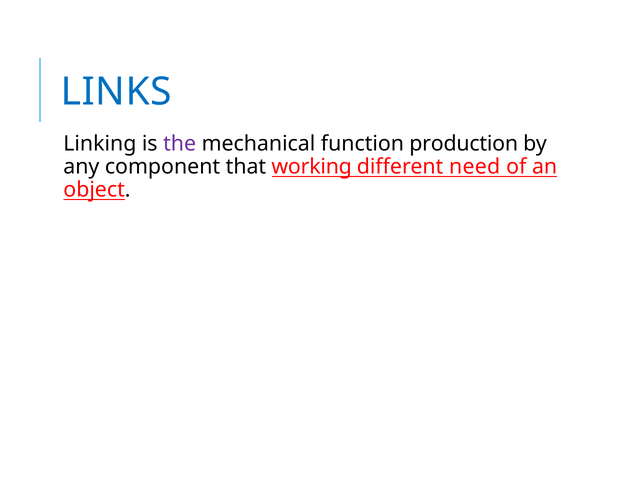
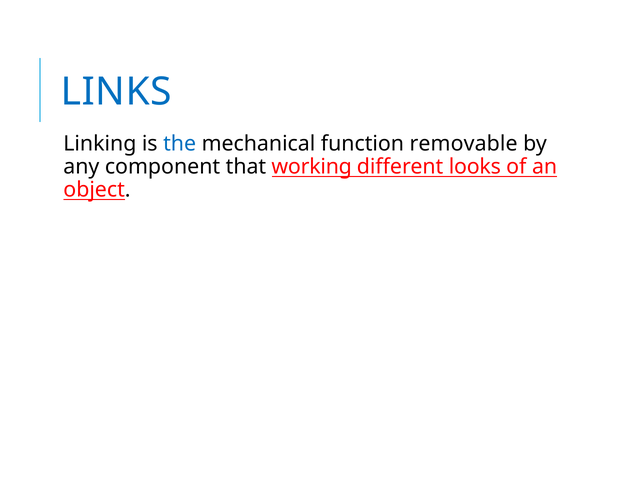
the colour: purple -> blue
production: production -> removable
need: need -> looks
